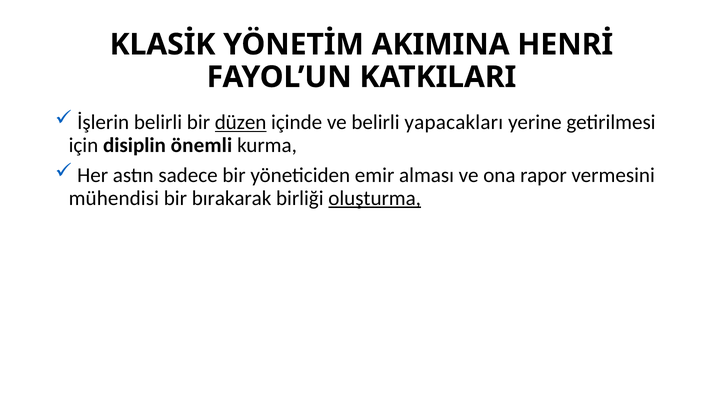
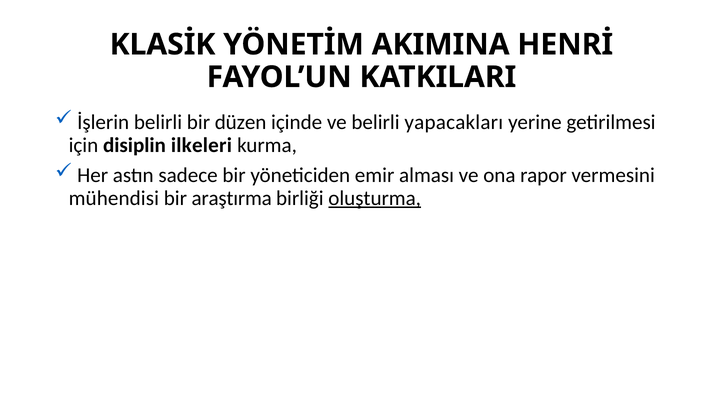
düzen underline: present -> none
önemli: önemli -> ilkeleri
bırakarak: bırakarak -> araştırma
